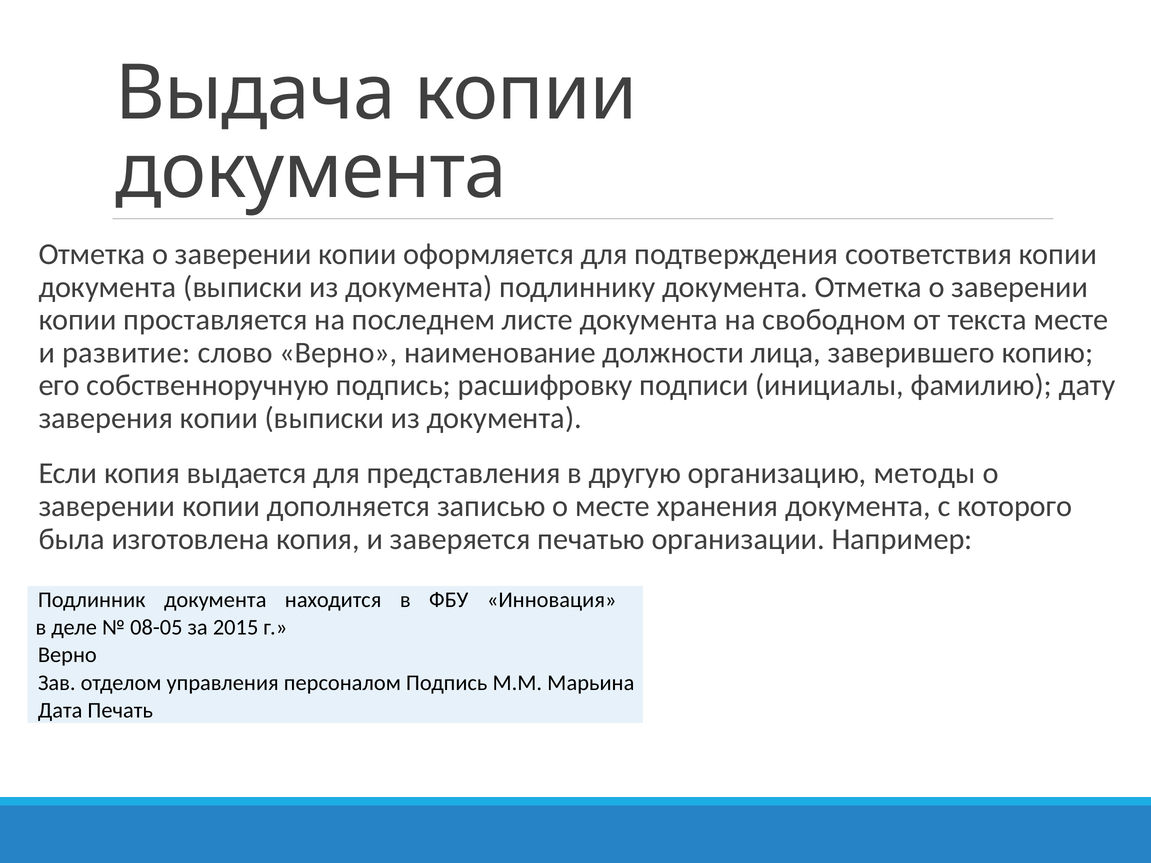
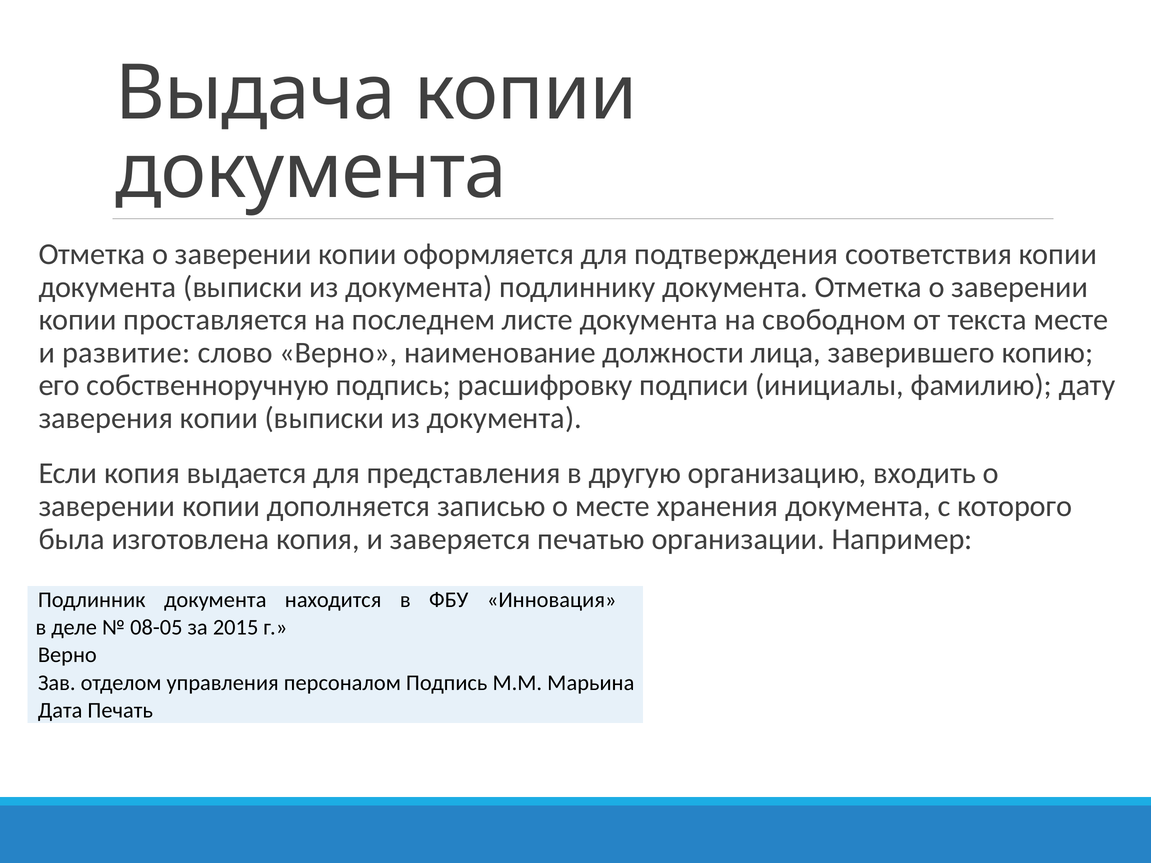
методы: методы -> входить
